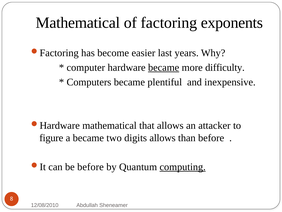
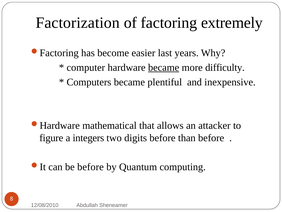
Mathematical at (78, 23): Mathematical -> Factorization
exponents: exponents -> extremely
a became: became -> integers
digits allows: allows -> before
computing underline: present -> none
